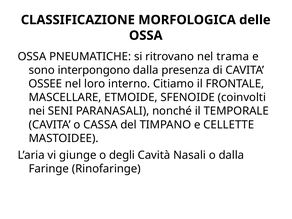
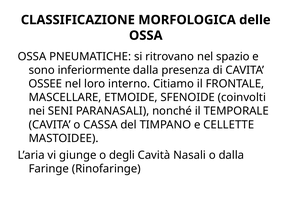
trama: trama -> spazio
interpongono: interpongono -> inferiormente
